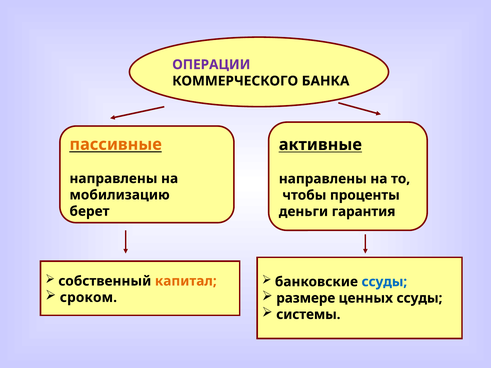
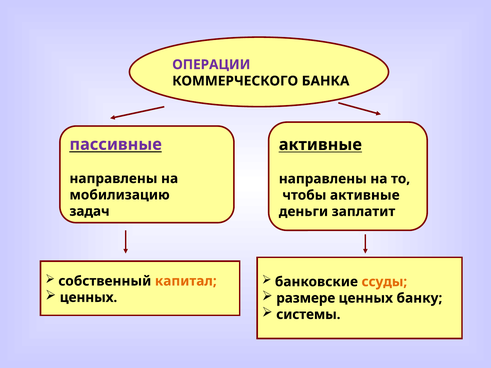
пассивные colour: orange -> purple
чтобы проценты: проценты -> активные
берет: берет -> задач
гарантия: гарантия -> заплатит
ссуды at (384, 282) colour: blue -> orange
сроком at (88, 298): сроком -> ценных
ценных ссуды: ссуды -> банку
